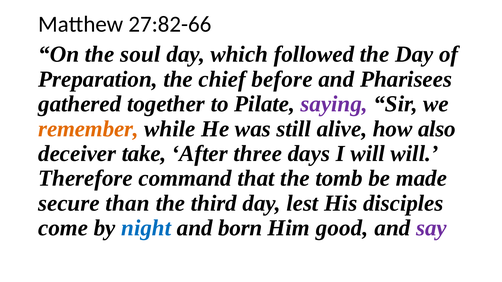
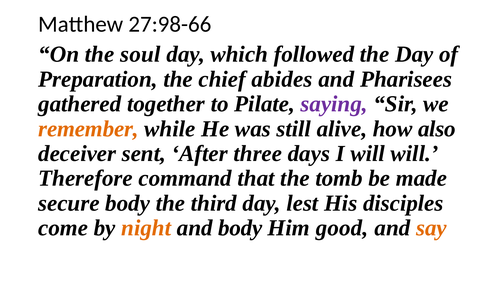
27:82-66: 27:82-66 -> 27:98-66
before: before -> abides
take: take -> sent
secure than: than -> body
night colour: blue -> orange
and born: born -> body
say colour: purple -> orange
